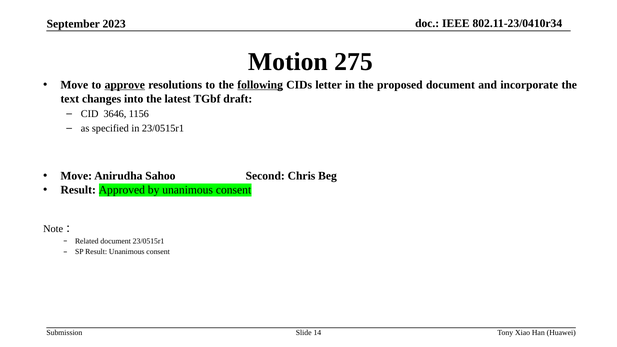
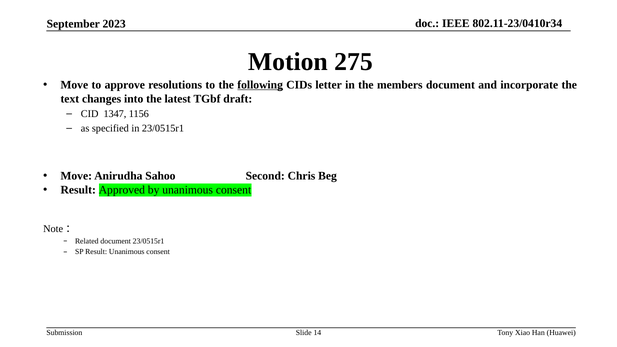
approve underline: present -> none
proposed: proposed -> members
3646: 3646 -> 1347
